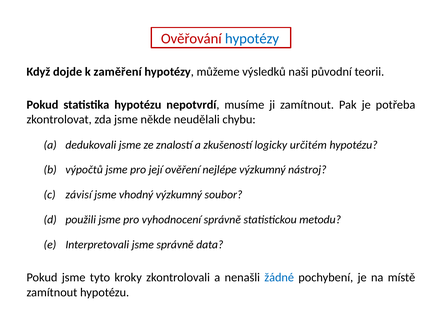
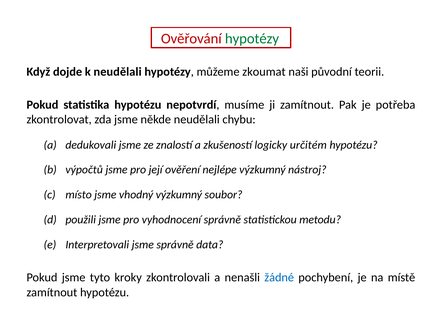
hypotézy at (252, 39) colour: blue -> green
k zaměření: zaměření -> neudělali
výsledků: výsledků -> zkoumat
závisí: závisí -> místo
